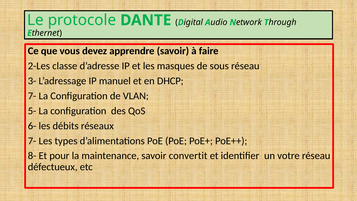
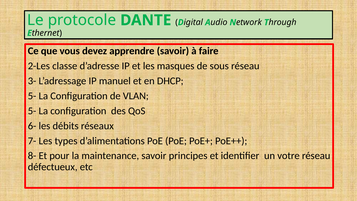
7- at (32, 96): 7- -> 5-
convertit: convertit -> principes
